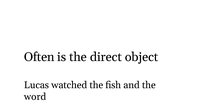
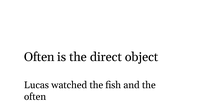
word at (35, 97): word -> often
